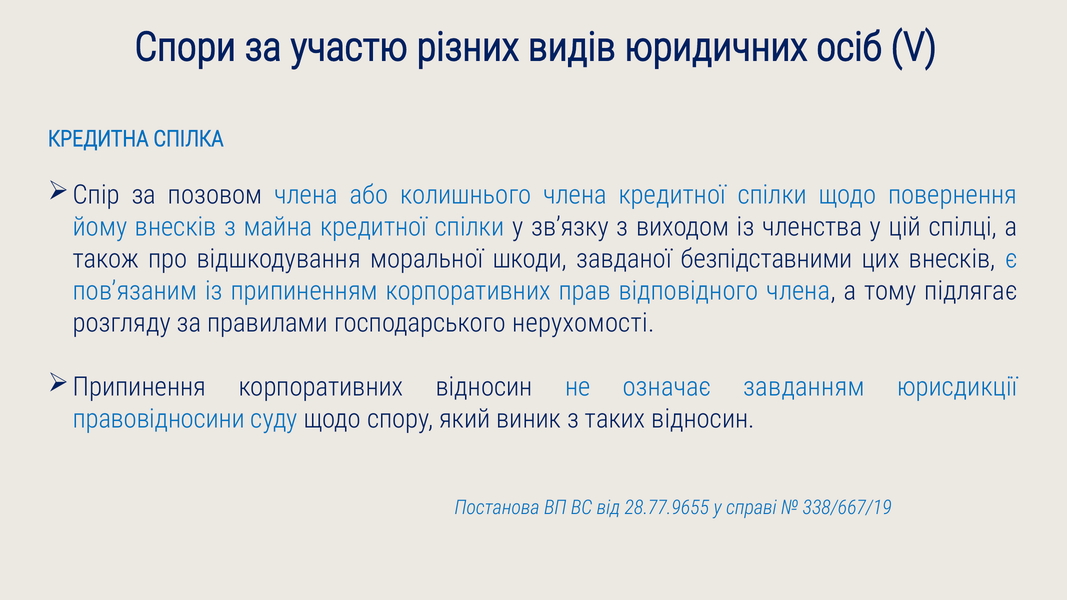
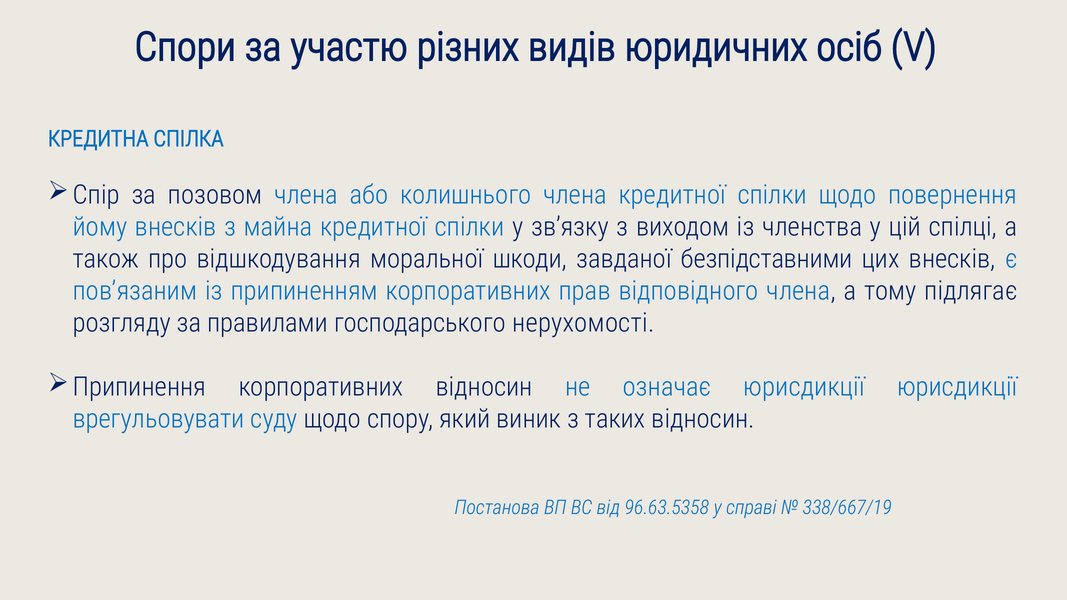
означає завданням: завданням -> юрисдикції
правовідносини: правовідносини -> врегульовувати
28.77.9655: 28.77.9655 -> 96.63.5358
